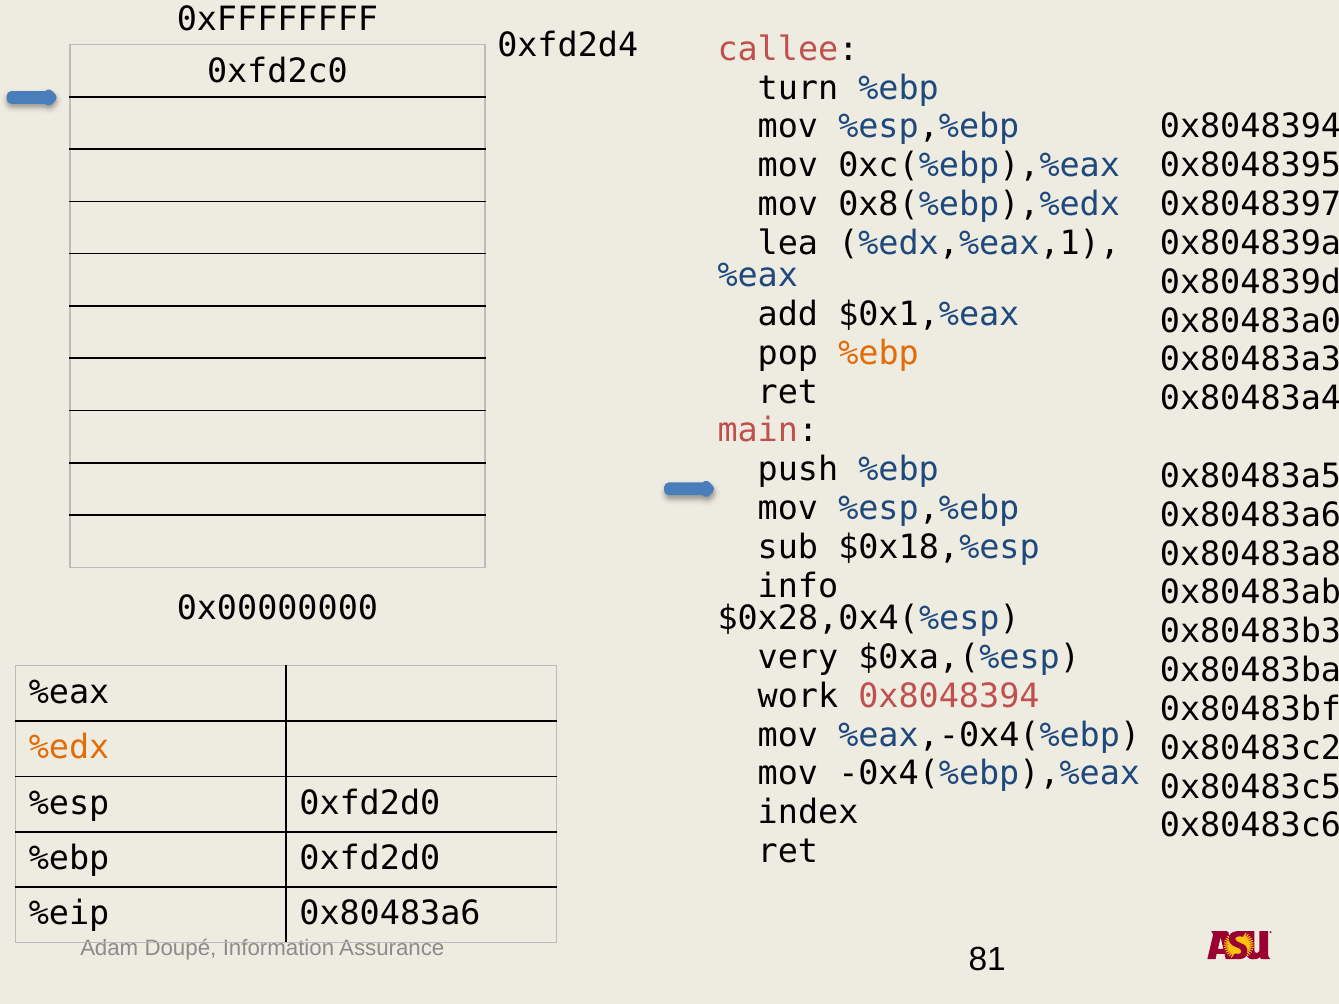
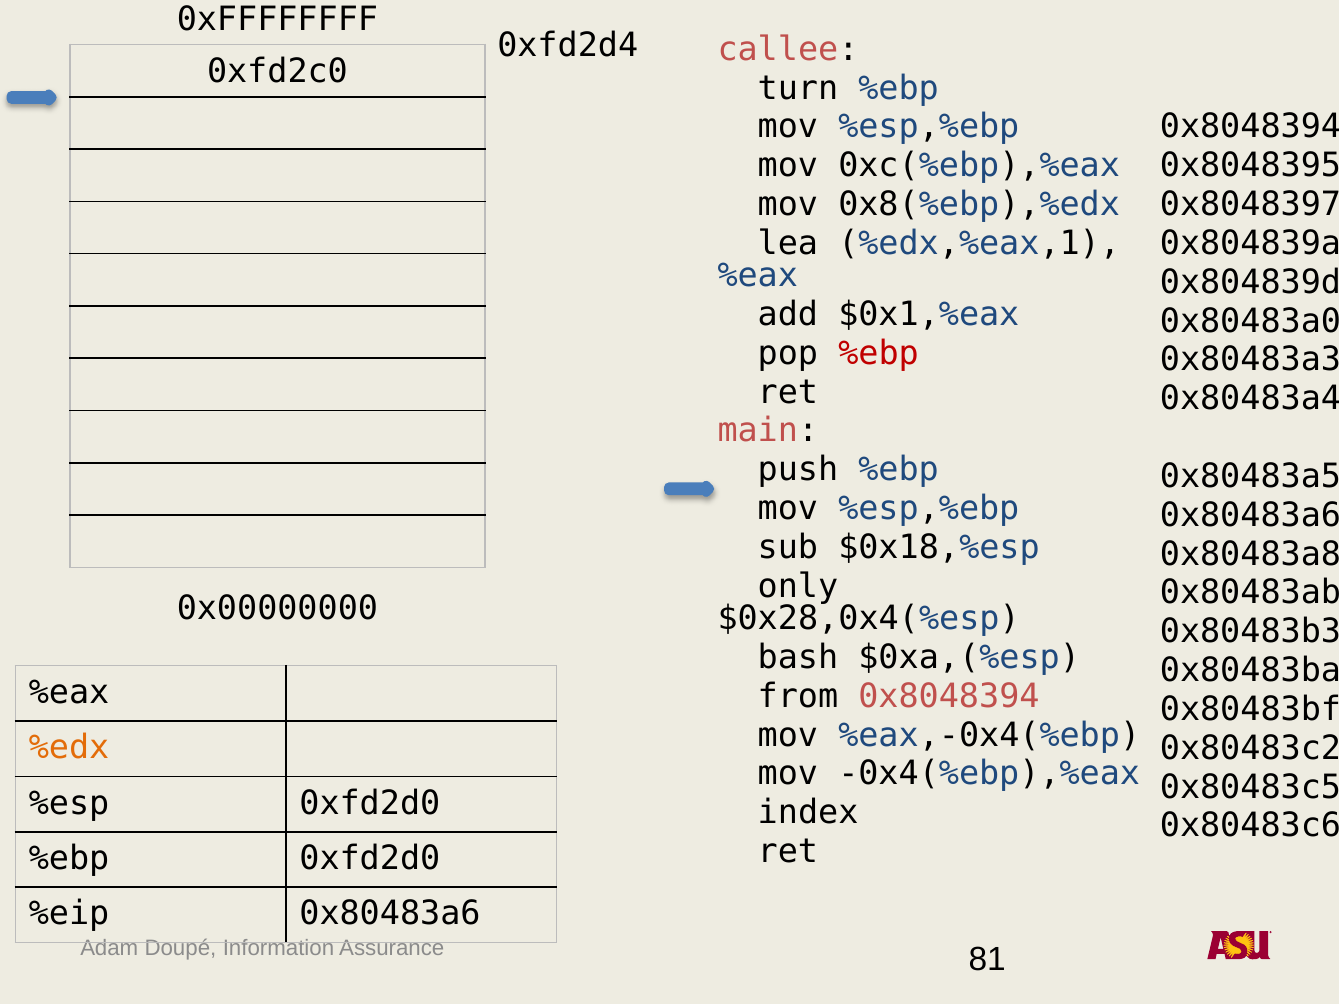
%ebp at (879, 353) colour: orange -> red
info: info -> only
very: very -> bash
work: work -> from
